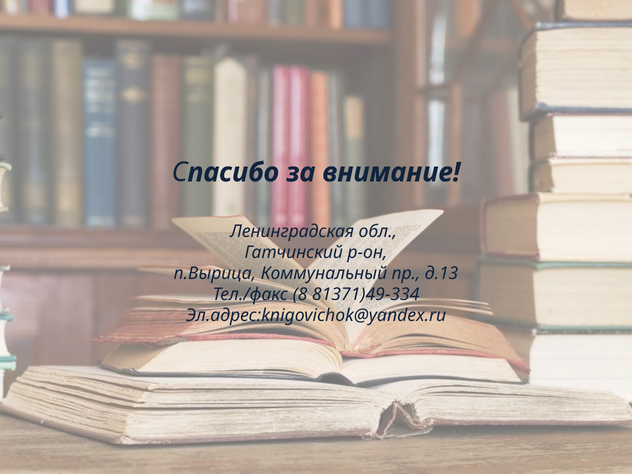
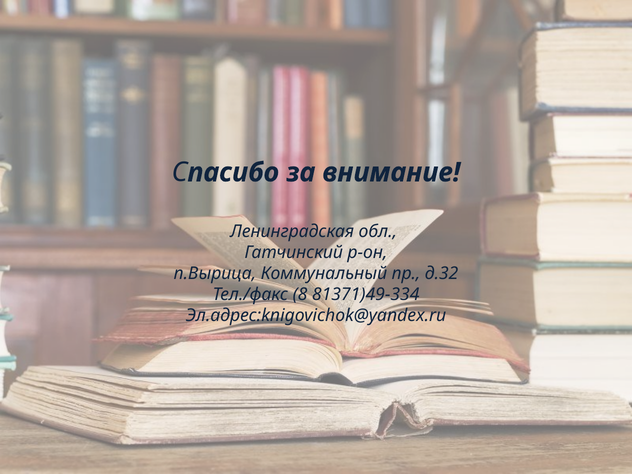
д.13: д.13 -> д.32
